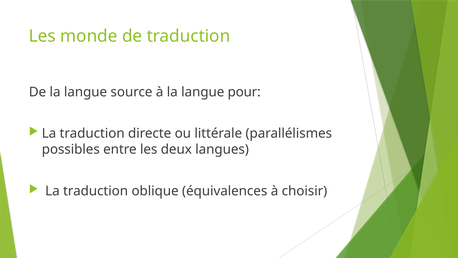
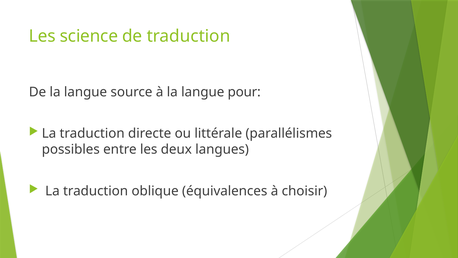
monde: monde -> science
